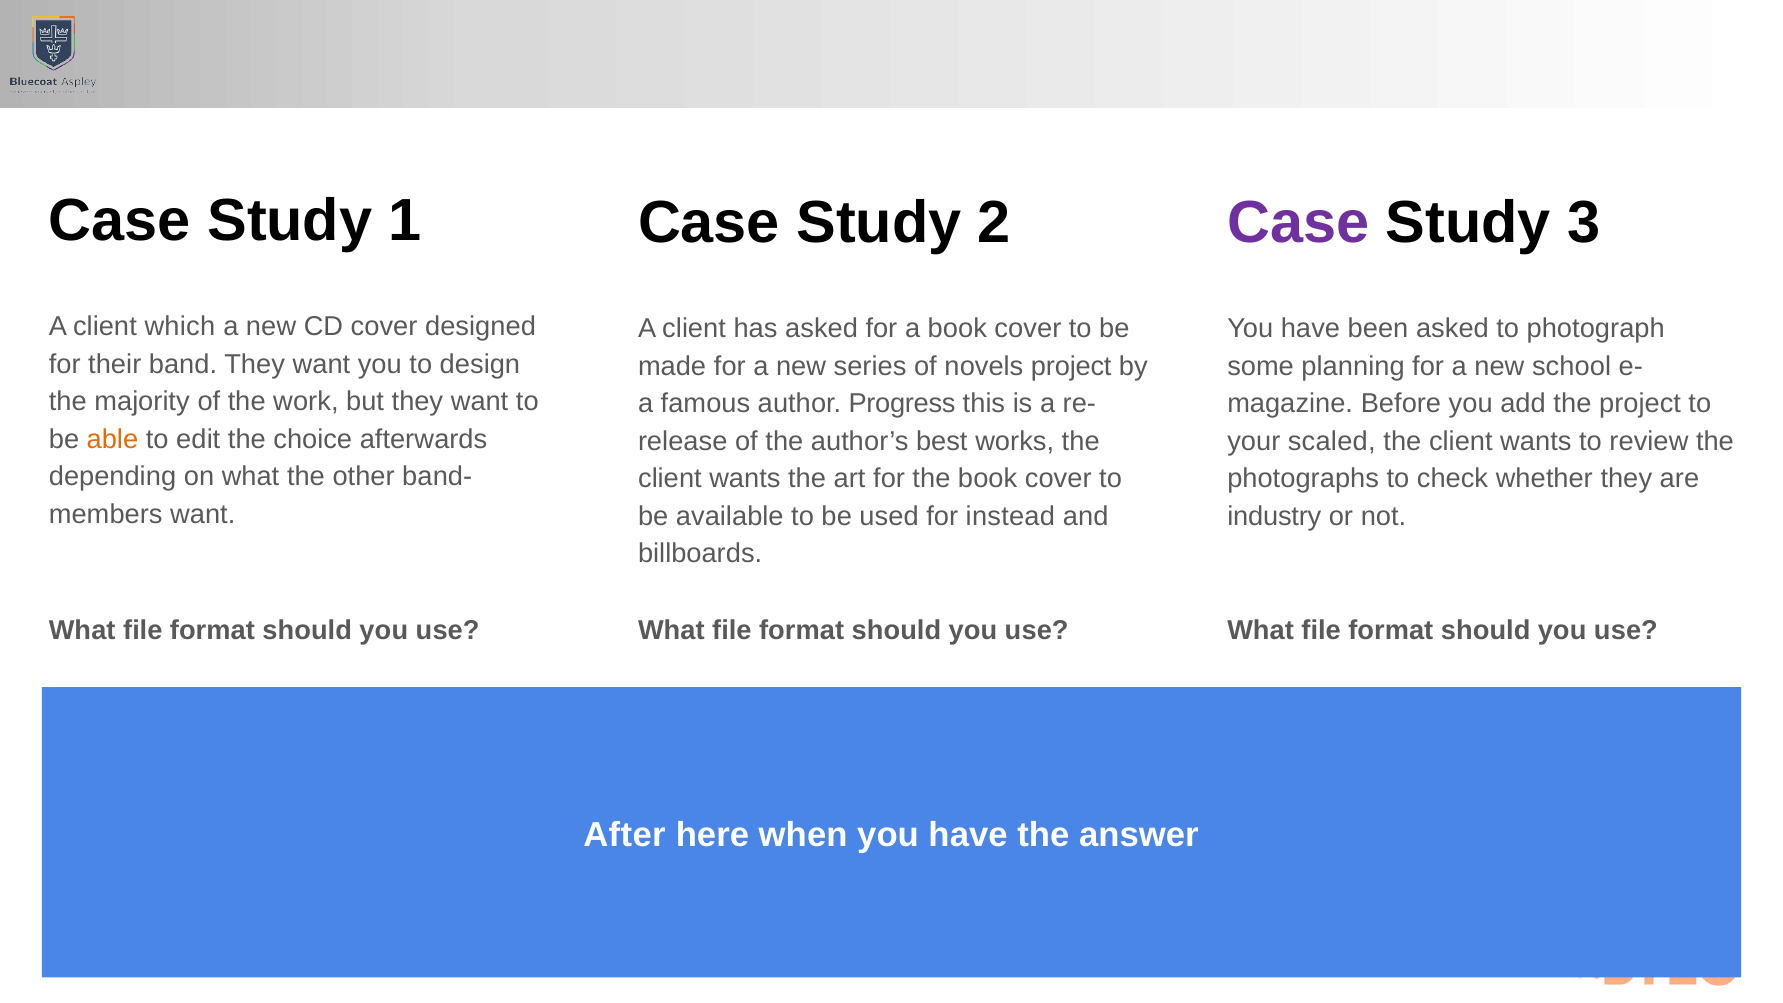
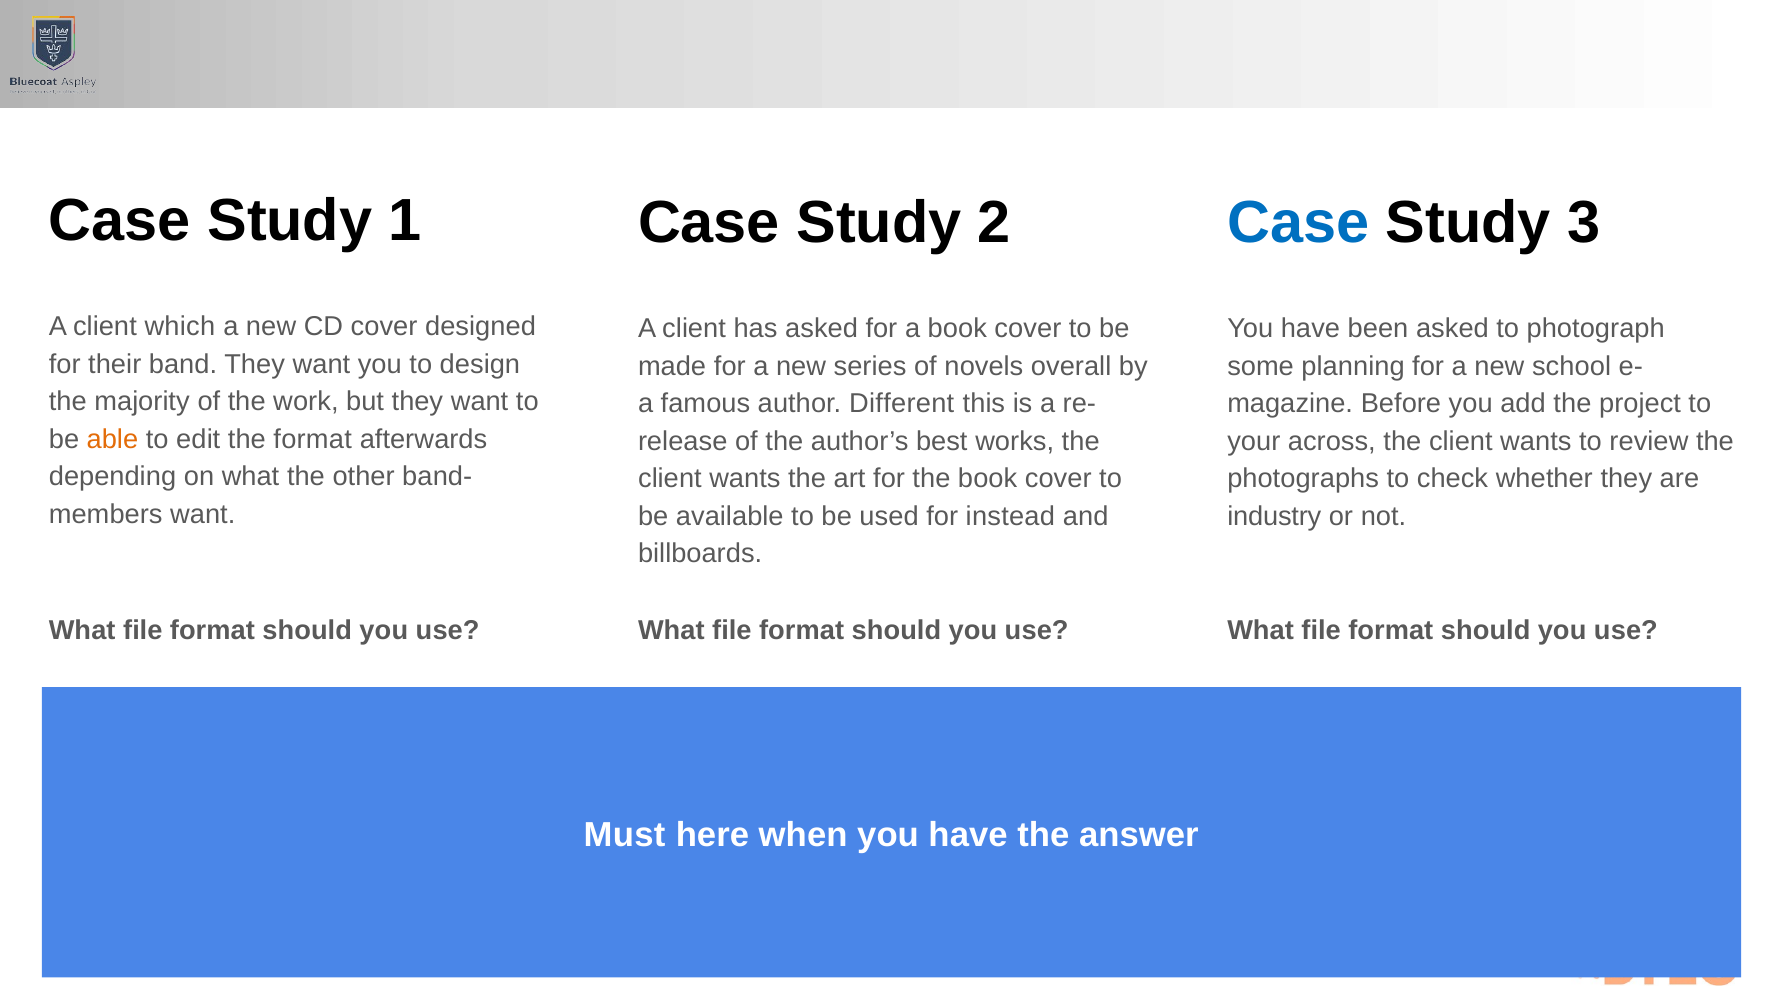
Case at (1298, 223) colour: purple -> blue
novels project: project -> overall
Progress: Progress -> Different
the choice: choice -> format
your scaled: scaled -> across
After: After -> Must
